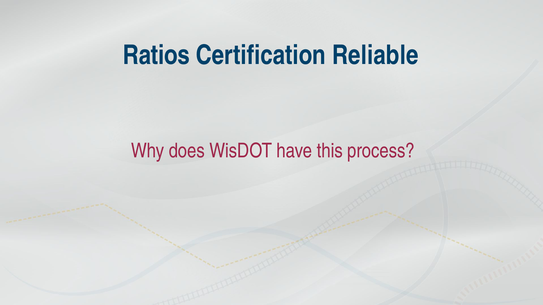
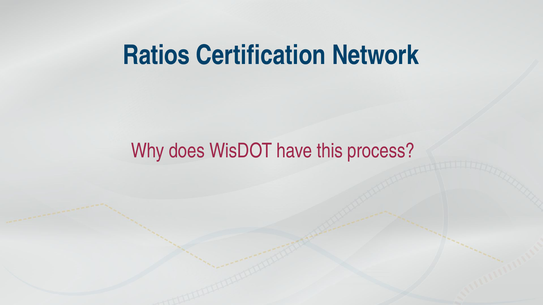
Reliable: Reliable -> Network
